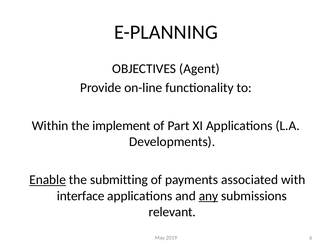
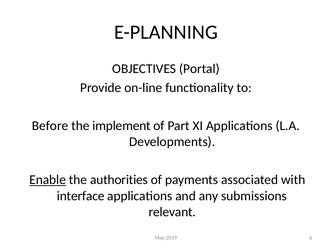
Agent: Agent -> Portal
Within: Within -> Before
submitting: submitting -> authorities
any underline: present -> none
